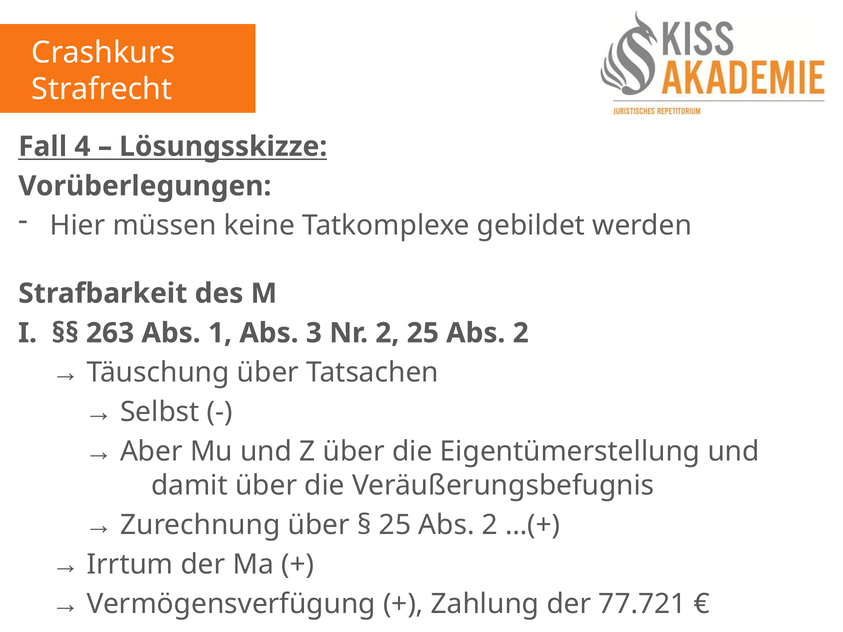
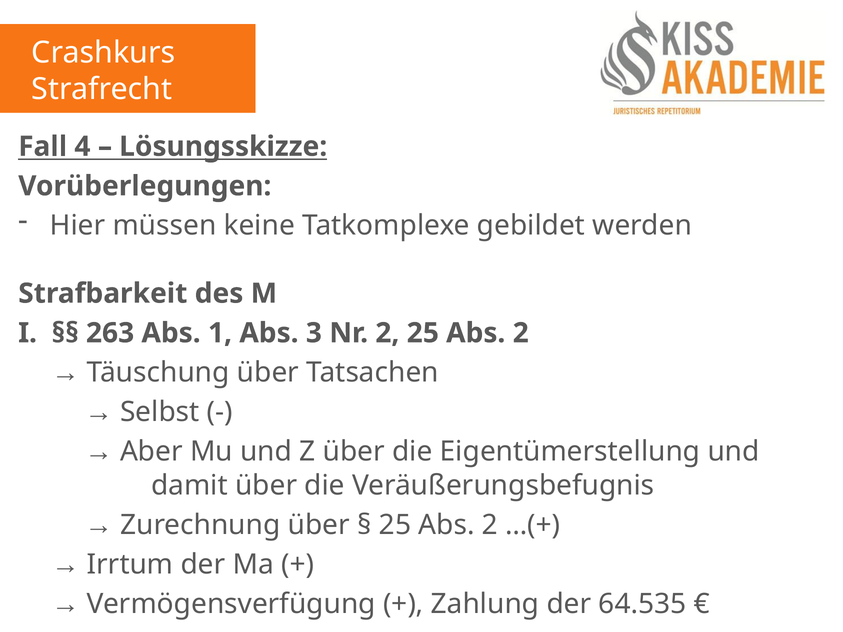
77.721: 77.721 -> 64.535
